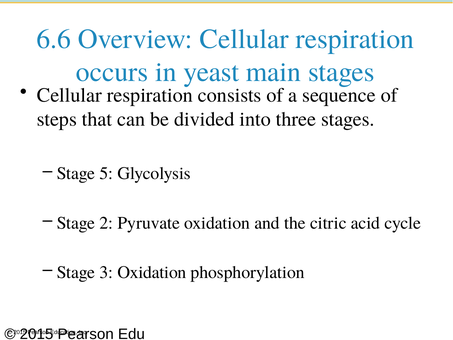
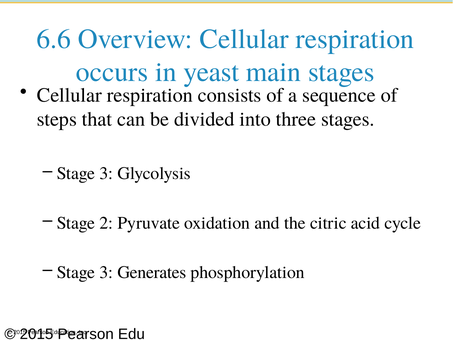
5 at (106, 173): 5 -> 3
3 Oxidation: Oxidation -> Generates
